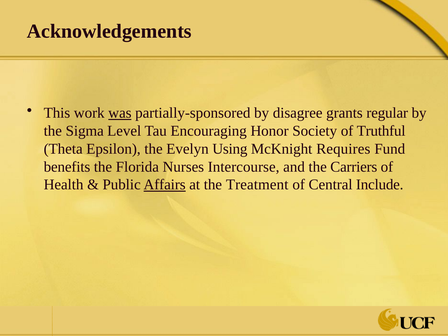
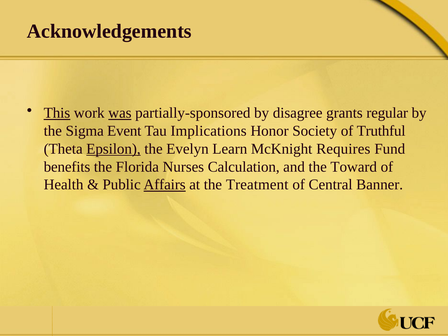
This underline: none -> present
Level: Level -> Event
Encouraging: Encouraging -> Implications
Epsilon underline: none -> present
Using: Using -> Learn
Intercourse: Intercourse -> Calculation
Carriers: Carriers -> Toward
Include: Include -> Banner
